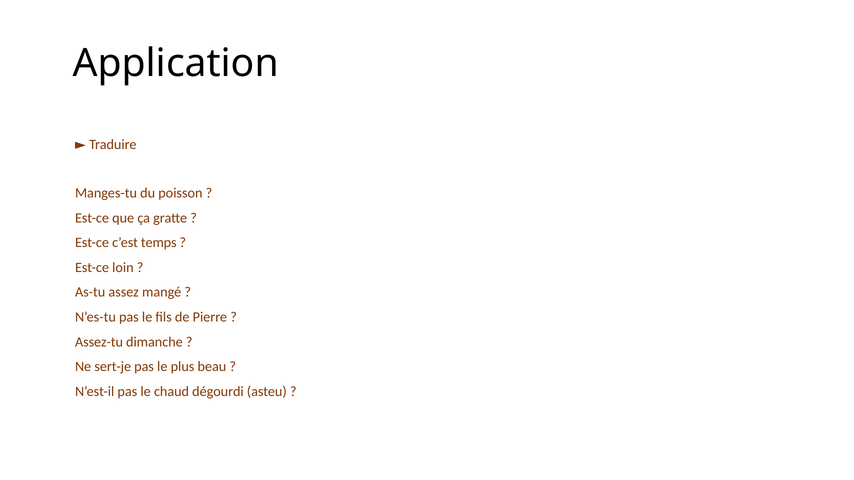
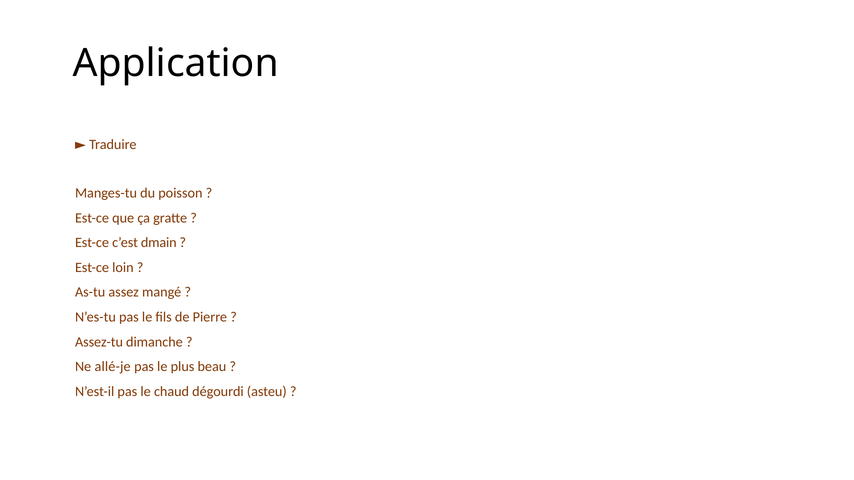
temps: temps -> dmain
sert-je: sert-je -> allé-je
